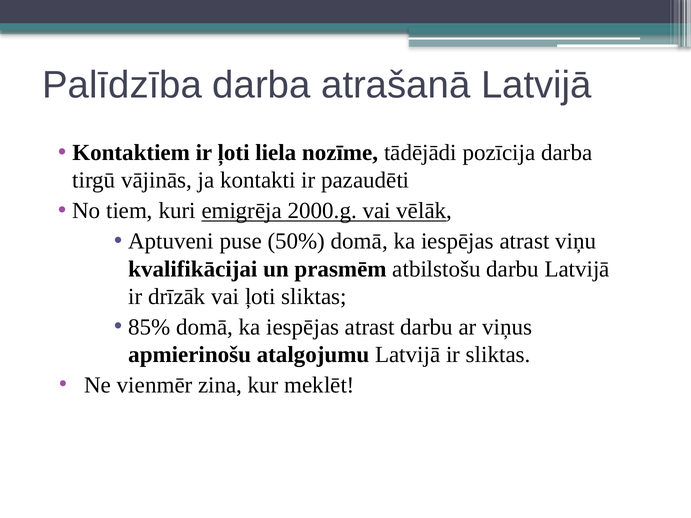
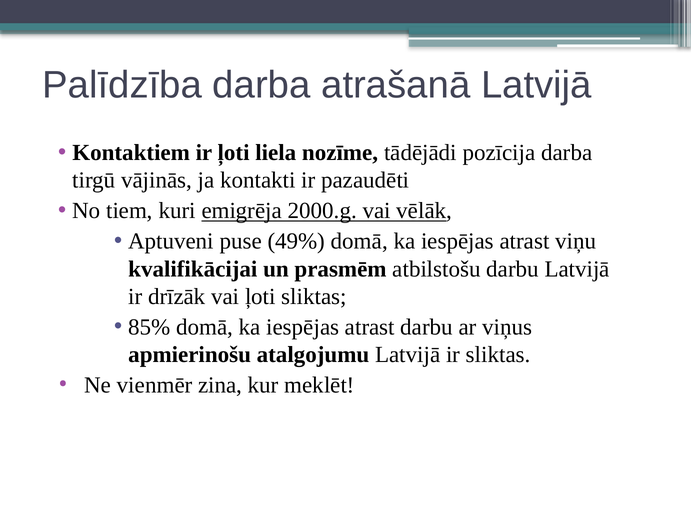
50%: 50% -> 49%
